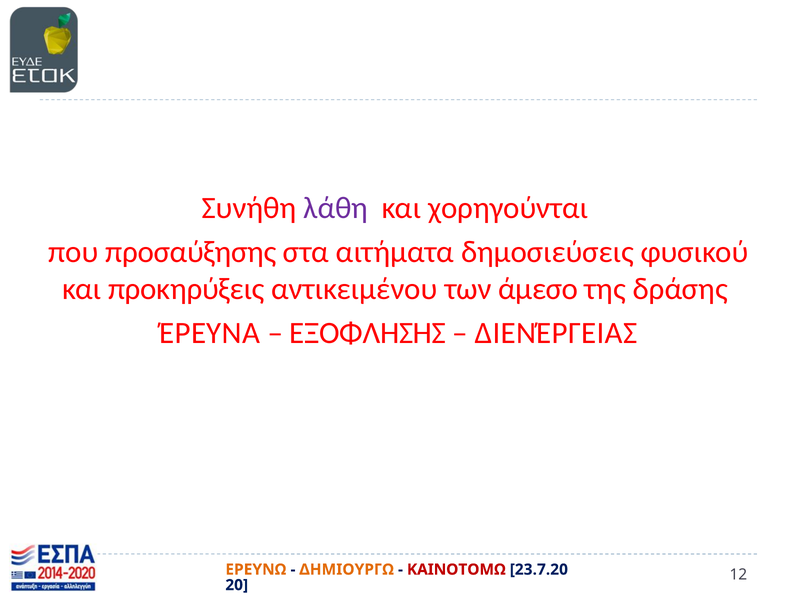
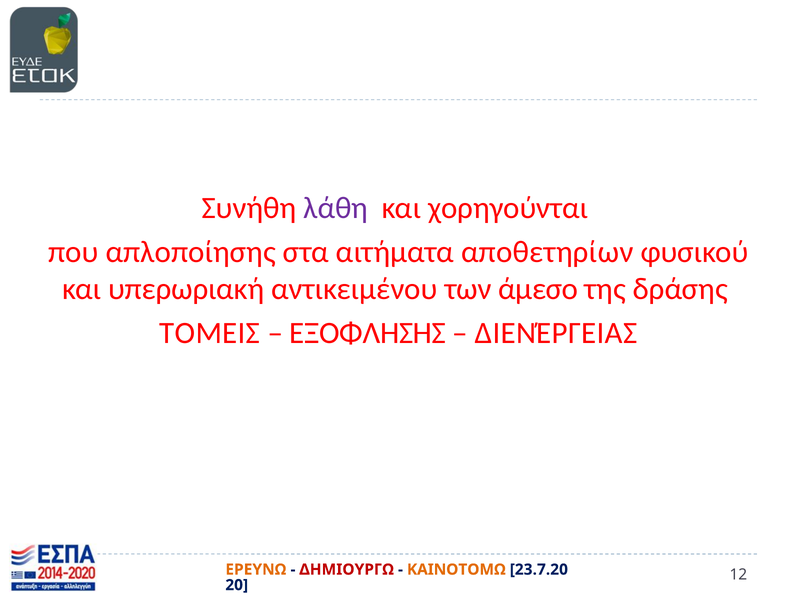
προσαύξησης: προσαύξησης -> απλοποίησης
δημοσιεύσεις: δημοσιεύσεις -> αποθετηρίων
προκηρύξεις: προκηρύξεις -> υπερωριακή
ΈΡΕΥΝΑ: ΈΡΕΥΝΑ -> ΤΟΜΕΙΣ
ΔΗΜΙΟΥΡΓΩ colour: orange -> red
ΚΑΙΝΟΤΟΜΩ colour: red -> orange
